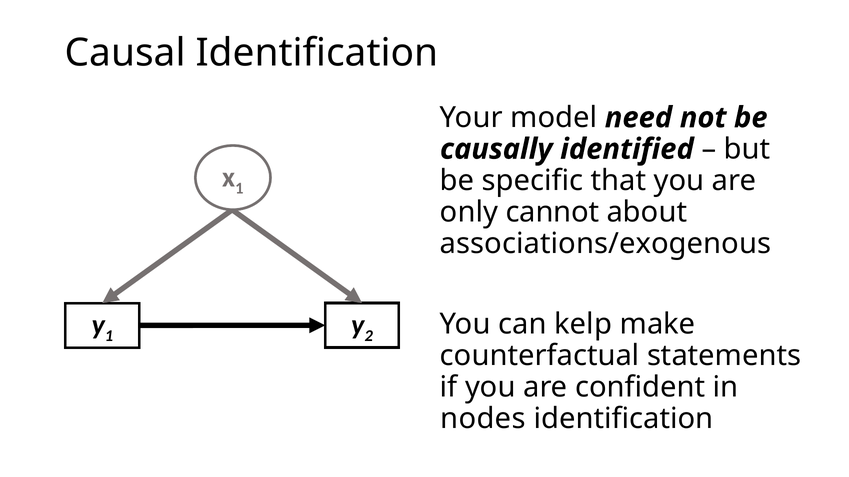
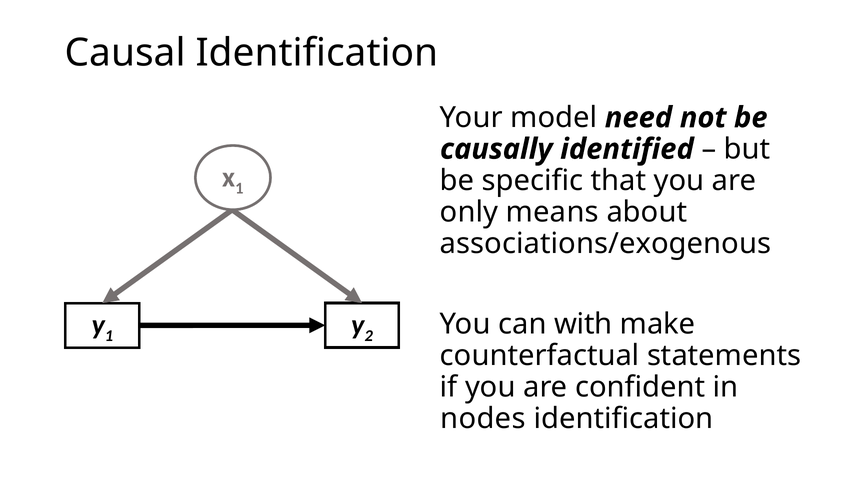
cannot: cannot -> means
kelp: kelp -> with
